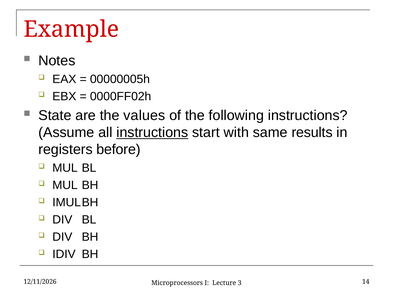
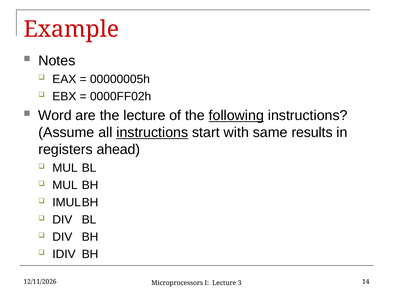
State: State -> Word
the values: values -> lecture
following underline: none -> present
before: before -> ahead
